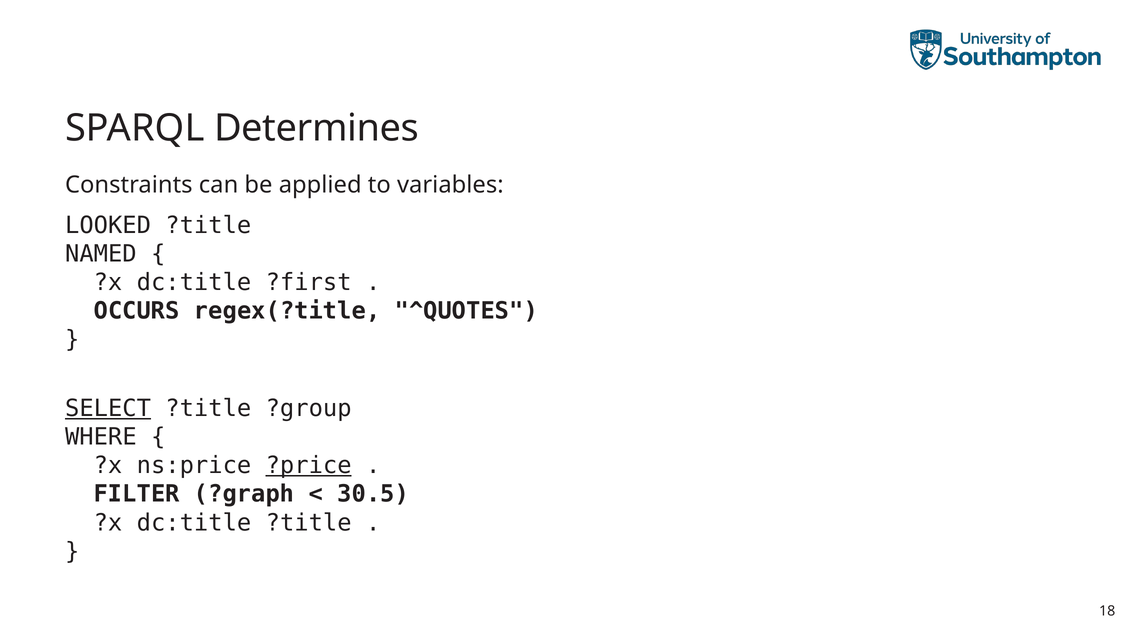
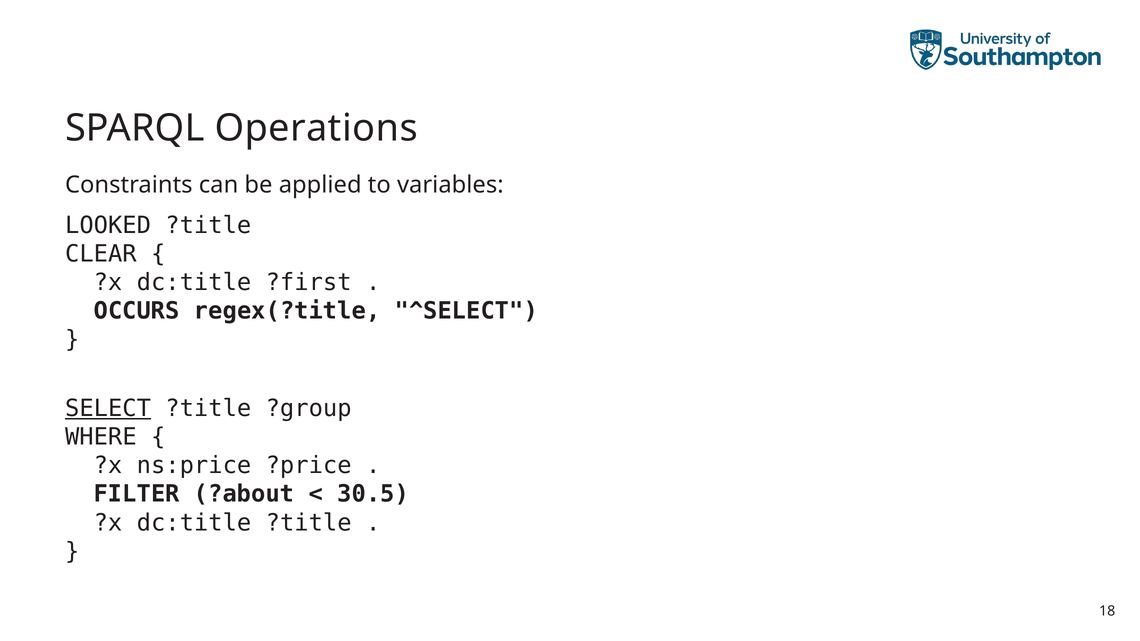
Determines: Determines -> Operations
NAMED: NAMED -> CLEAR
^QUOTES: ^QUOTES -> ^SELECT
?price underline: present -> none
?graph: ?graph -> ?about
